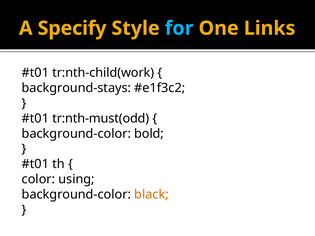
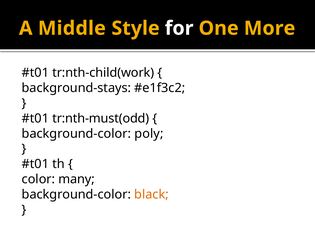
Specify: Specify -> Middle
for colour: light blue -> white
Links: Links -> More
bold: bold -> poly
using: using -> many
